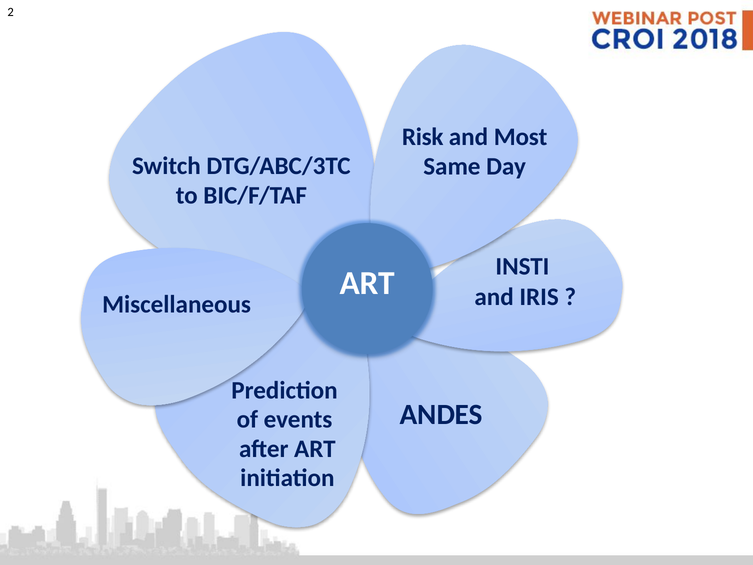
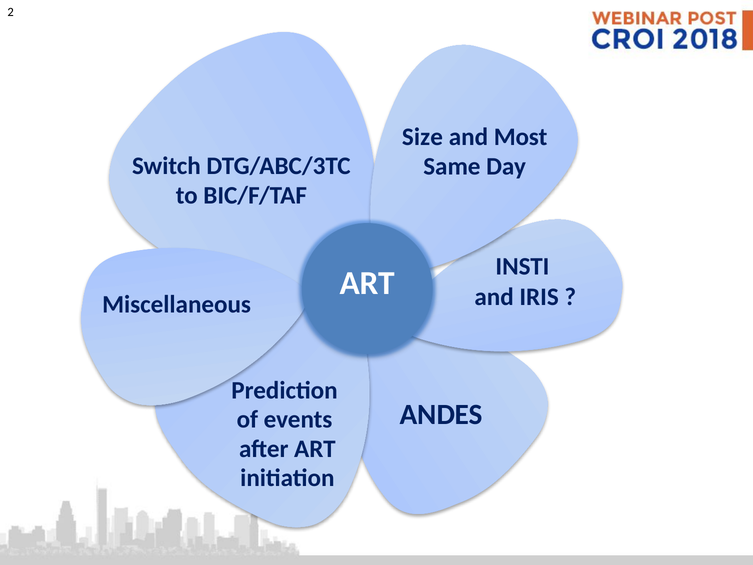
Risk: Risk -> Size
